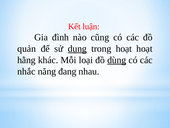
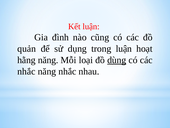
dụng underline: present -> none
trong hoạt: hoạt -> luận
hằng khác: khác -> năng
năng đang: đang -> nhắc
